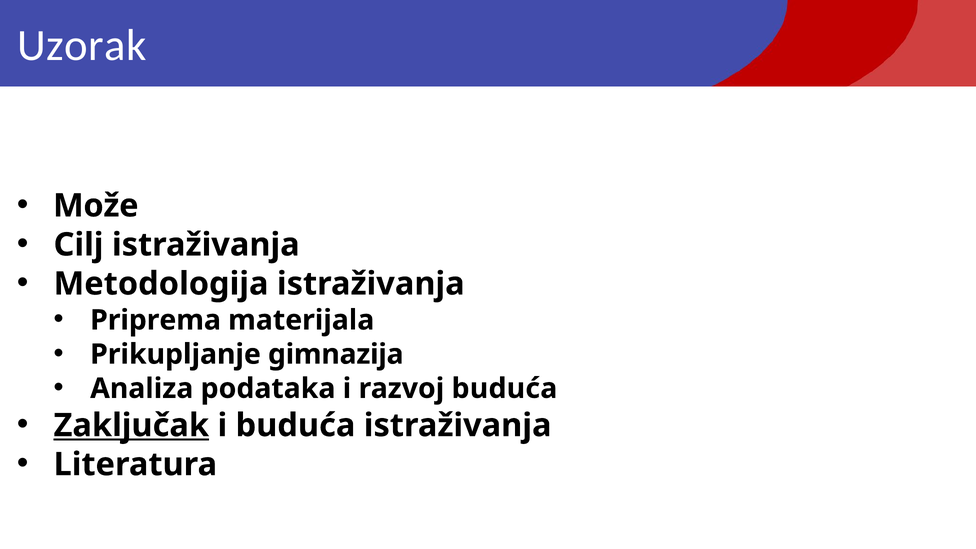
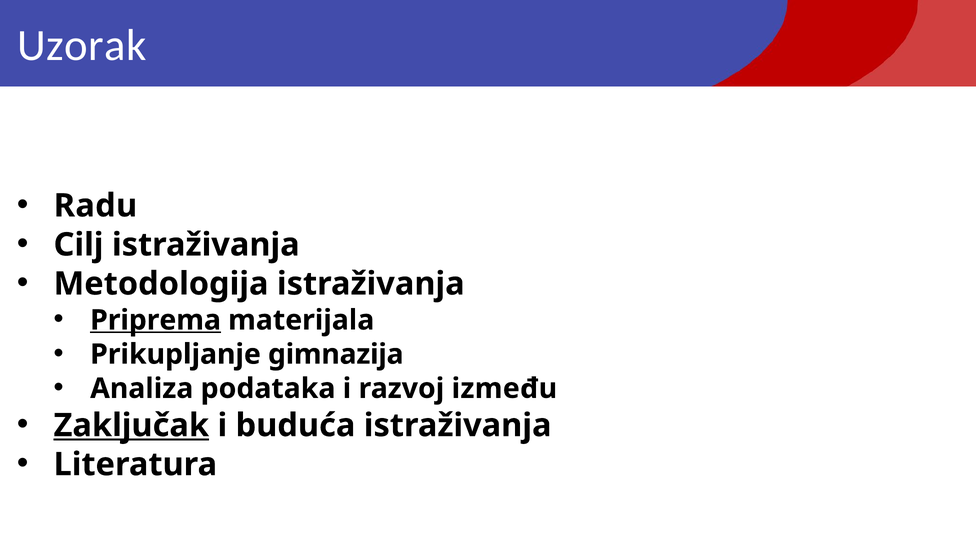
Može: Može -> Radu
Priprema underline: none -> present
razvoj buduća: buduća -> između
